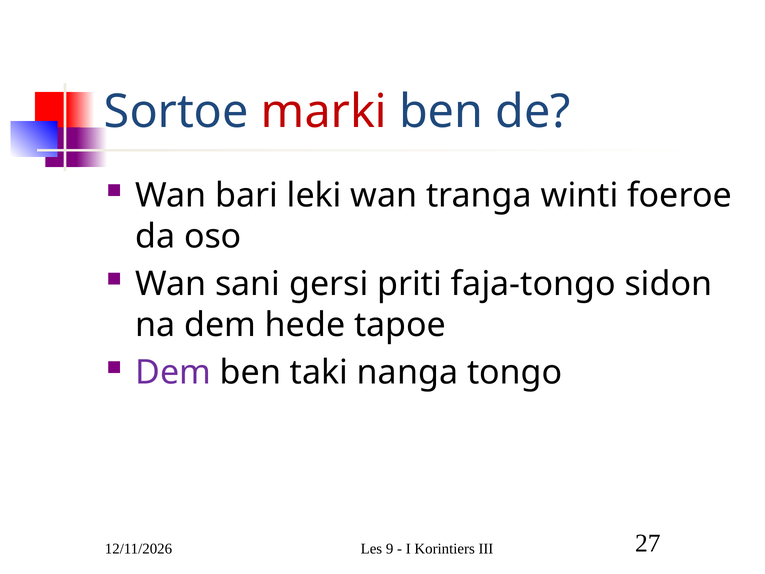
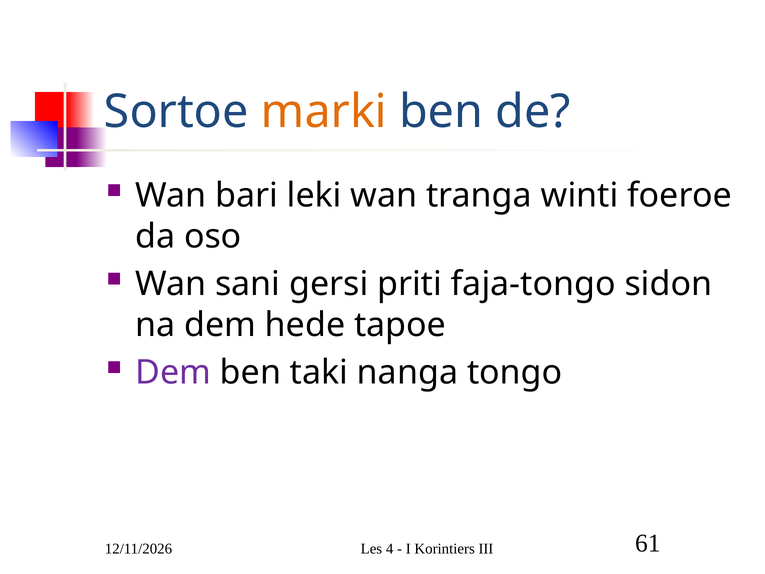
marki colour: red -> orange
9: 9 -> 4
27: 27 -> 61
